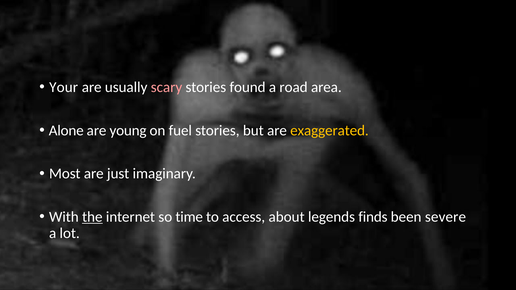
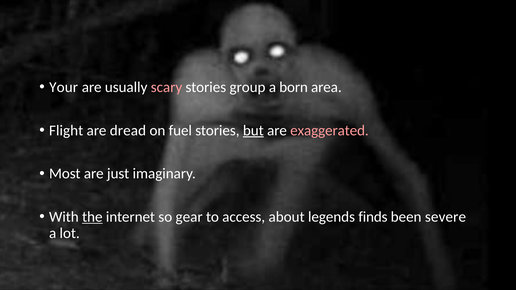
found: found -> group
road: road -> born
Alone: Alone -> Flight
young: young -> dread
but underline: none -> present
exaggerated colour: yellow -> pink
time: time -> gear
